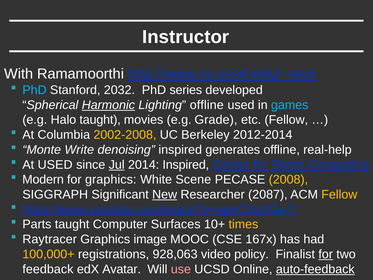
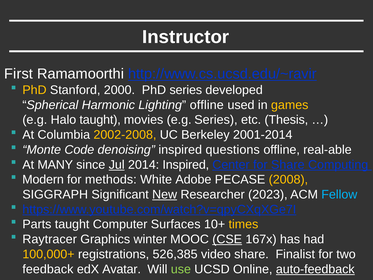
With: With -> First
PhD at (34, 90) colour: light blue -> yellow
2032: 2032 -> 2000
Harmonic underline: present -> none
games colour: light blue -> yellow
e.g Grade: Grade -> Series
etc Fellow: Fellow -> Thesis
2012-2014: 2012-2014 -> 2001-2014
Write: Write -> Code
generates: generates -> questions
real-help: real-help -> real-able
At USED: USED -> MANY
for graphics: graphics -> methods
Scene: Scene -> Adobe
2087: 2087 -> 2023
Fellow at (339, 194) colour: yellow -> light blue
image: image -> winter
CSE underline: none -> present
928,063: 928,063 -> 526,385
video policy: policy -> share
for at (326, 254) underline: present -> none
use colour: pink -> light green
